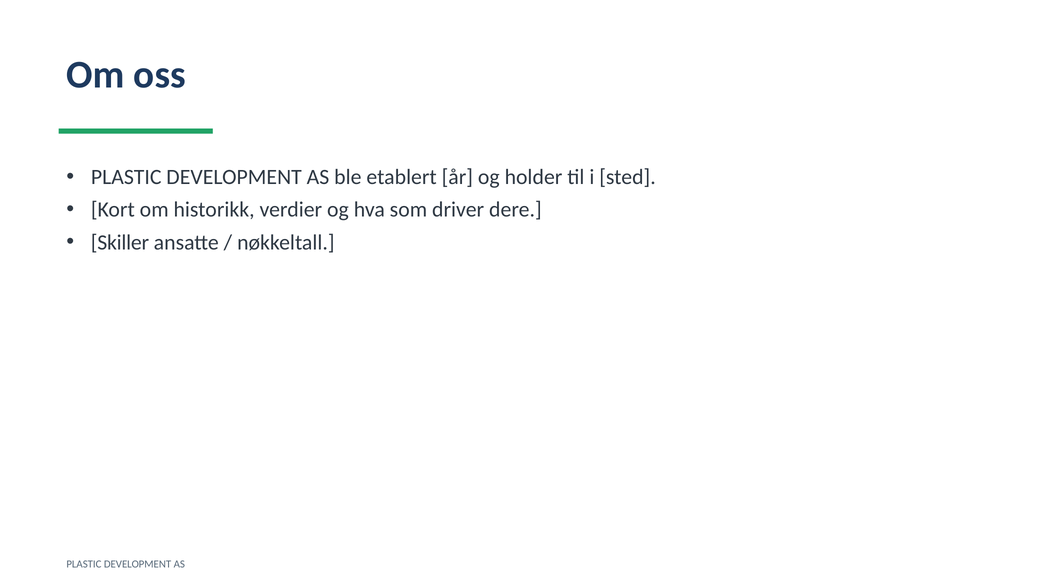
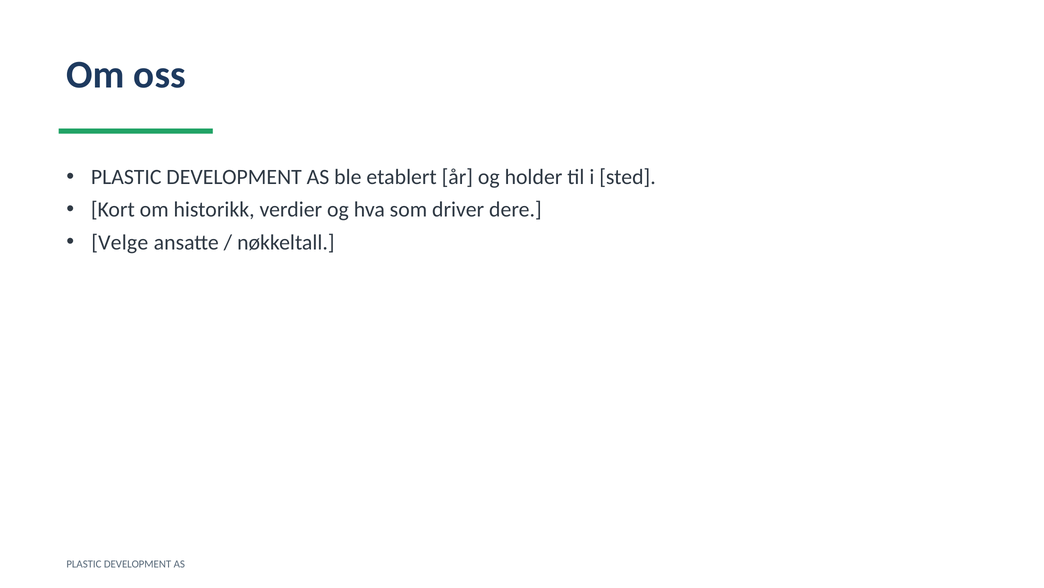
Skiller: Skiller -> Velge
